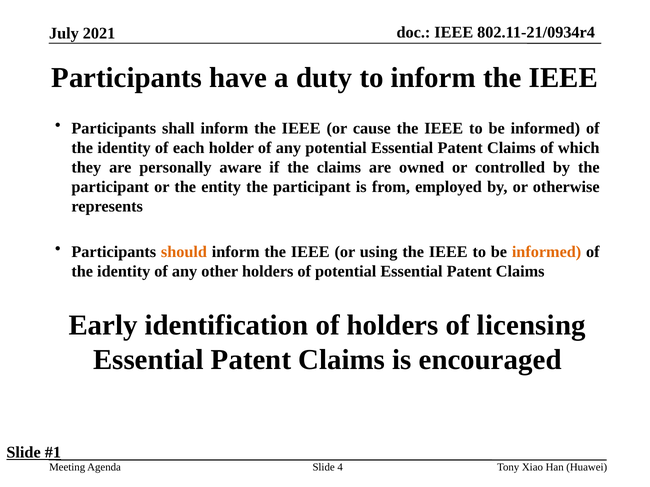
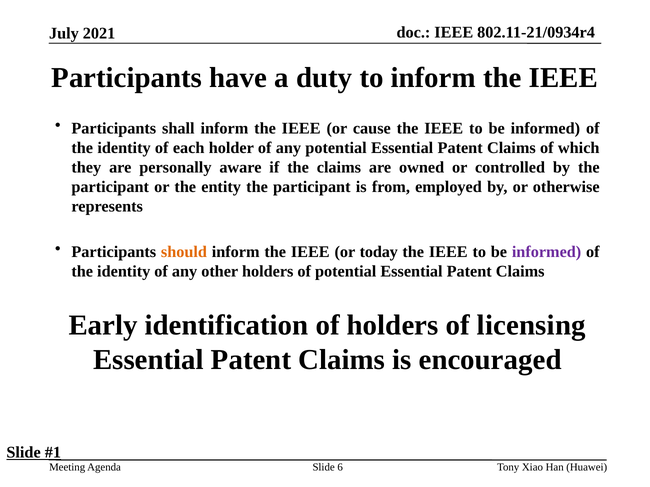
using: using -> today
informed at (547, 252) colour: orange -> purple
4: 4 -> 6
